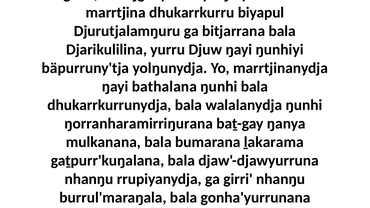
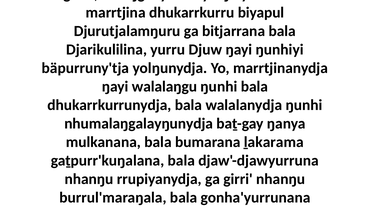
bathalana: bathalana -> walalaŋgu
ŋorranharamirriŋurana: ŋorranharamirriŋurana -> nhumalaŋgalayŋunydja
